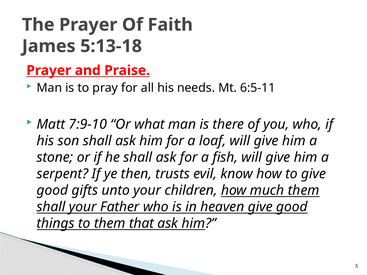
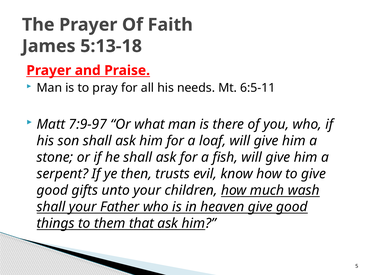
7:9-10: 7:9-10 -> 7:9-97
much them: them -> wash
